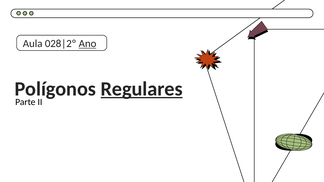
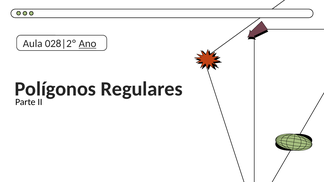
Regulares underline: present -> none
